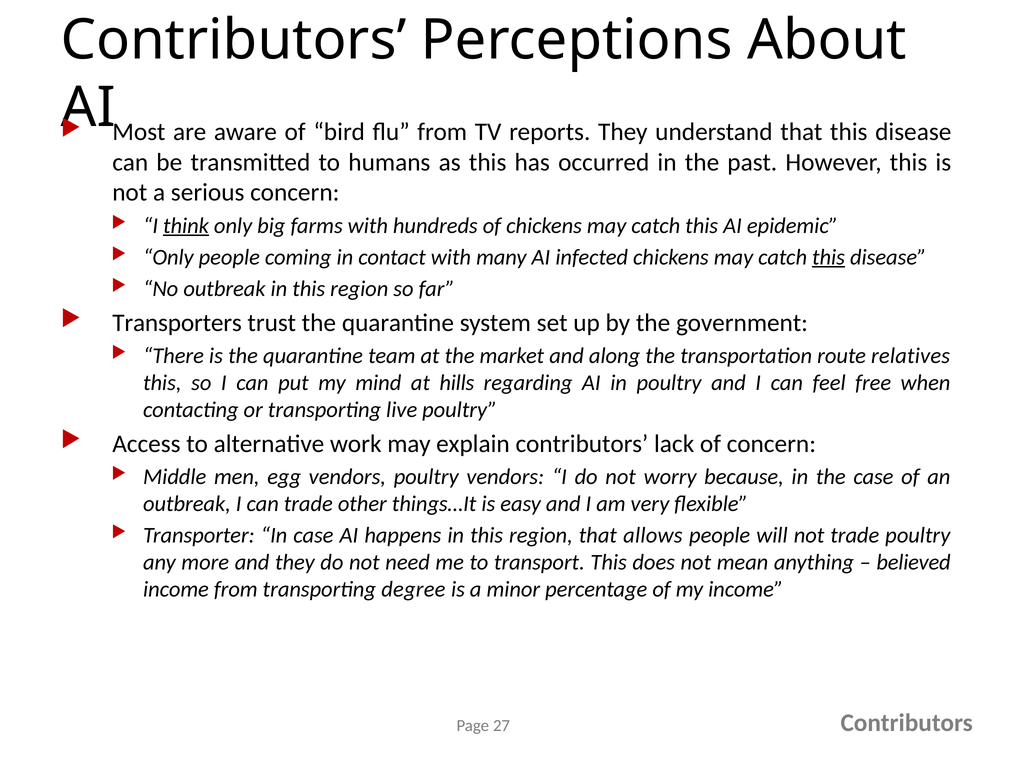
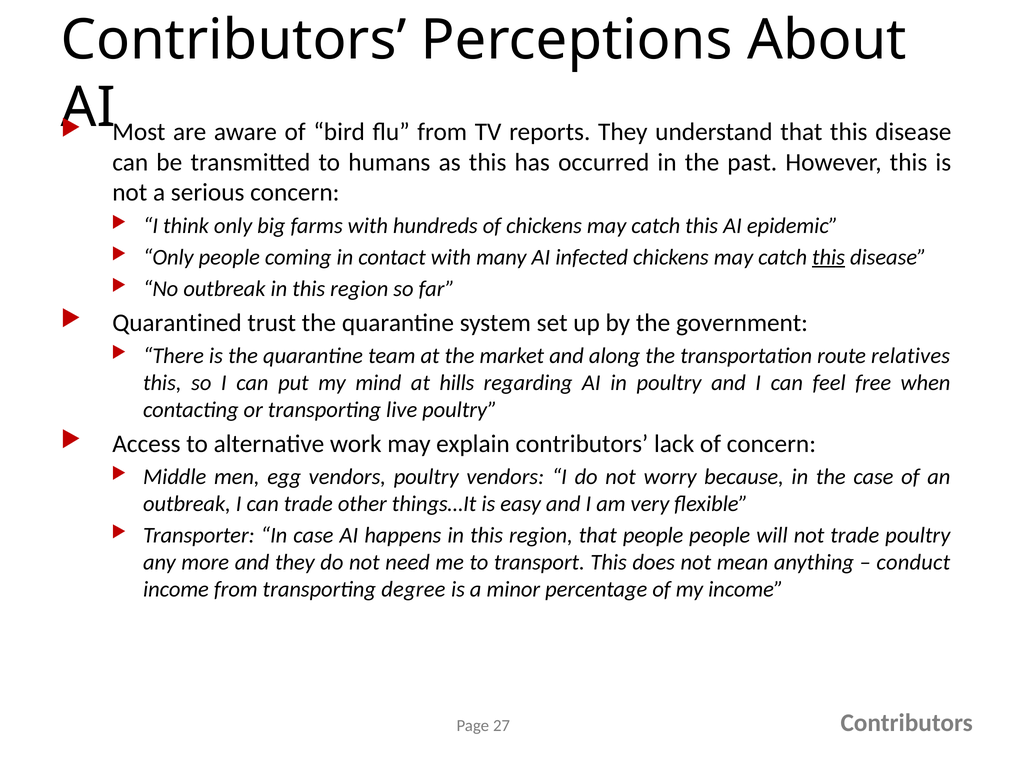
think underline: present -> none
Transporters: Transporters -> Quarantined
that allows: allows -> people
believed: believed -> conduct
